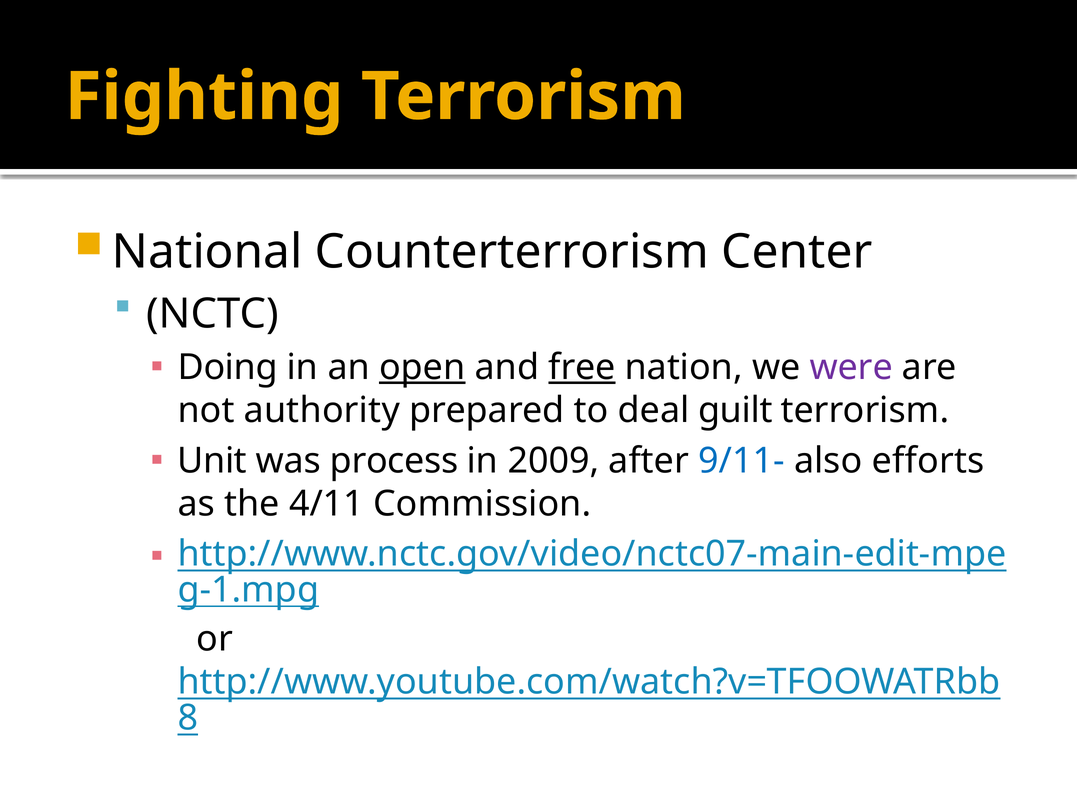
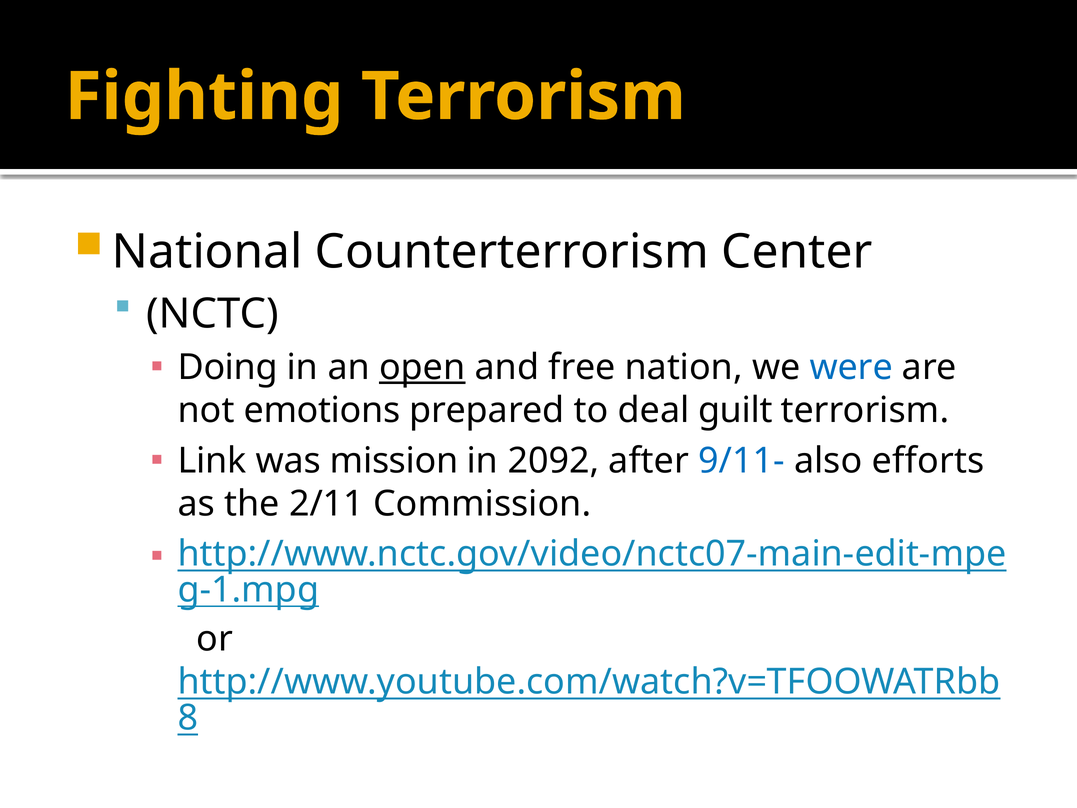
free underline: present -> none
were colour: purple -> blue
authority: authority -> emotions
Unit: Unit -> Link
process: process -> mission
2009: 2009 -> 2092
4/11: 4/11 -> 2/11
